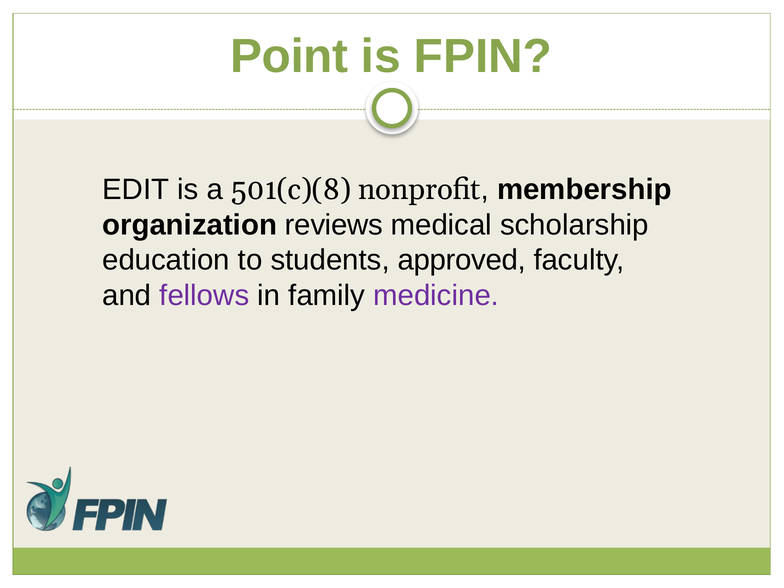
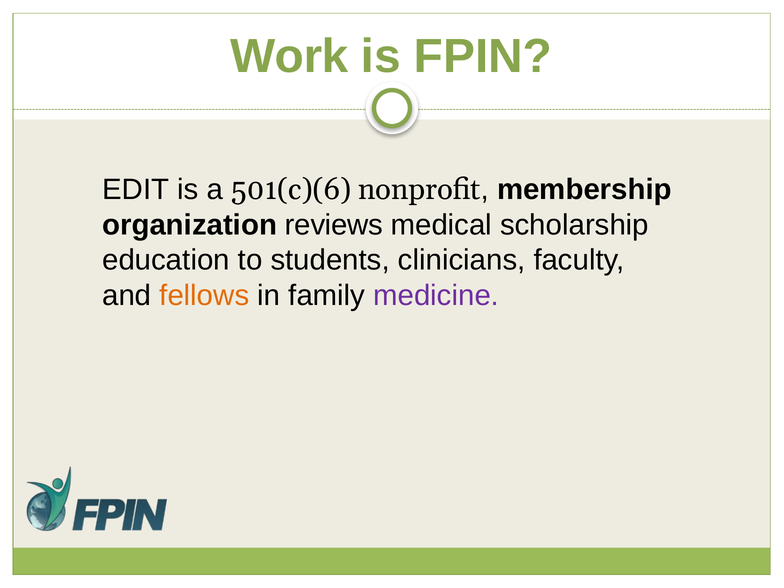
Point: Point -> Work
501(c)(8: 501(c)(8 -> 501(c)(6
approved: approved -> clinicians
fellows colour: purple -> orange
